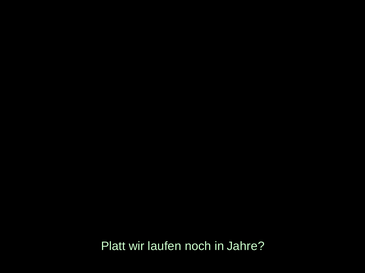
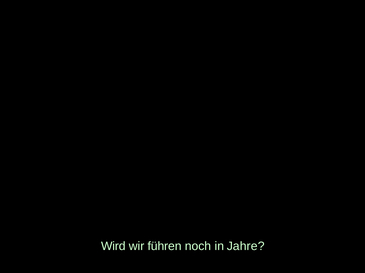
Platt: Platt -> Wird
laufen: laufen -> führen
